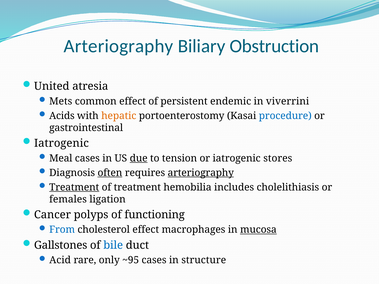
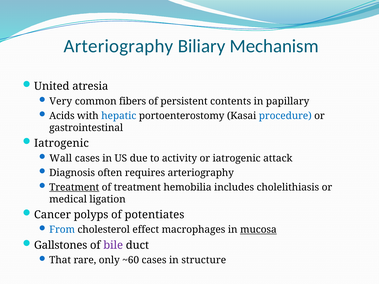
Obstruction: Obstruction -> Mechanism
Mets: Mets -> Very
common effect: effect -> fibers
endemic: endemic -> contents
viverrini: viverrini -> papillary
hepatic colour: orange -> blue
Meal: Meal -> Wall
due underline: present -> none
tension: tension -> activity
stores: stores -> attack
often underline: present -> none
arteriography at (201, 173) underline: present -> none
females: females -> medical
functioning: functioning -> potentiates
bile colour: blue -> purple
Acid: Acid -> That
~95: ~95 -> ~60
